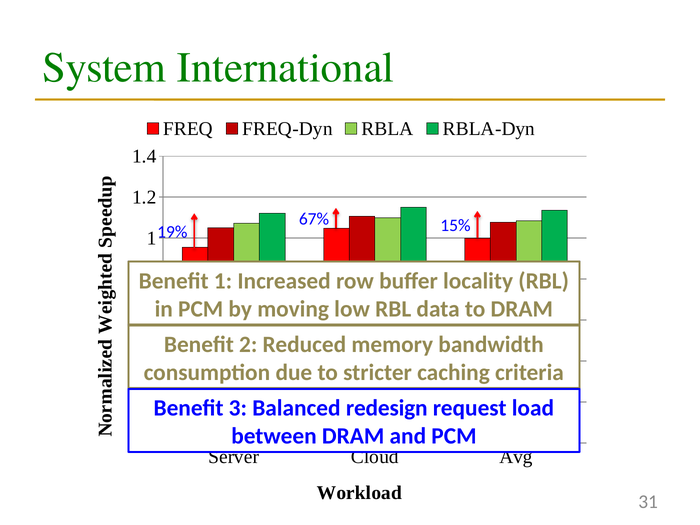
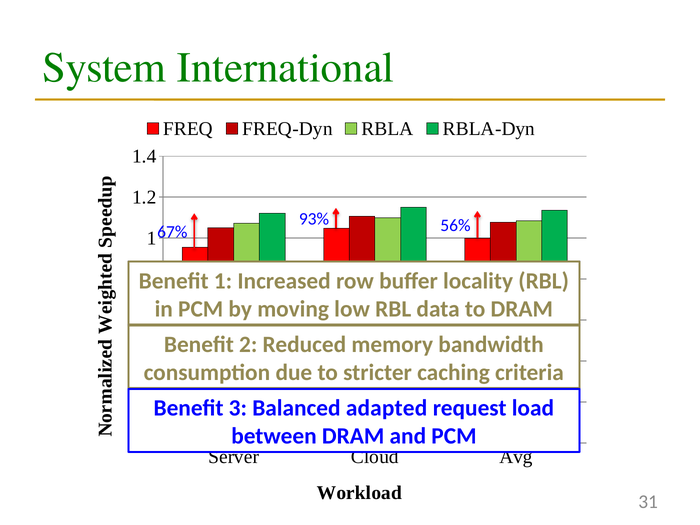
67%: 67% -> 93%
15%: 15% -> 56%
19%: 19% -> 67%
redesign: redesign -> adapted
